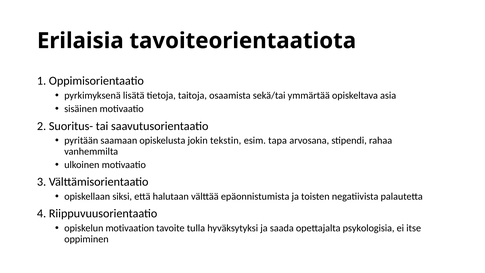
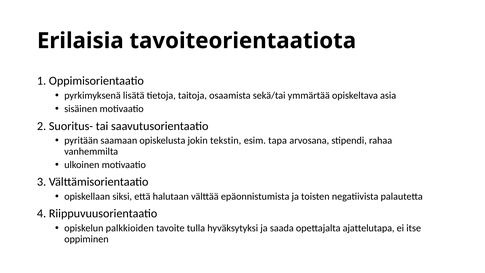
motivaation: motivaation -> palkkioiden
psykologisia: psykologisia -> ajattelutapa
